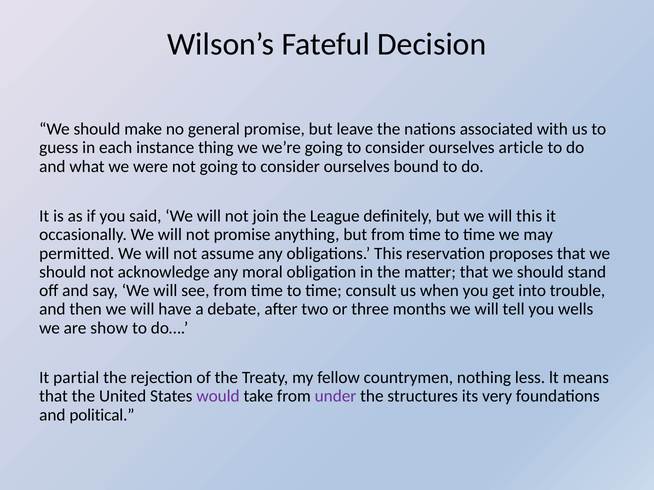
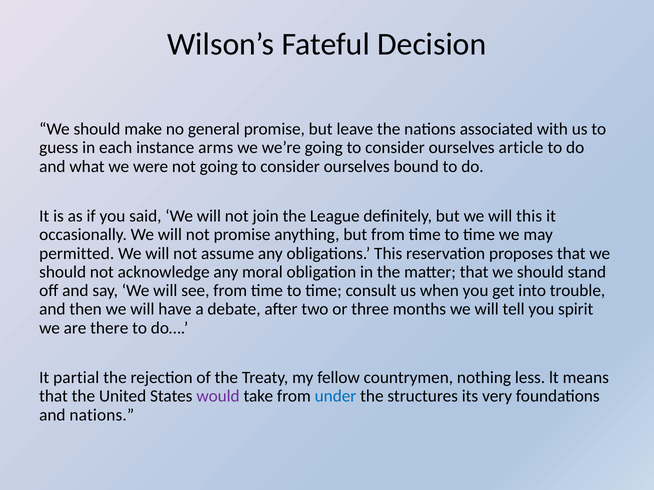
thing: thing -> arms
wells: wells -> spirit
show: show -> there
under colour: purple -> blue
and political: political -> nations
